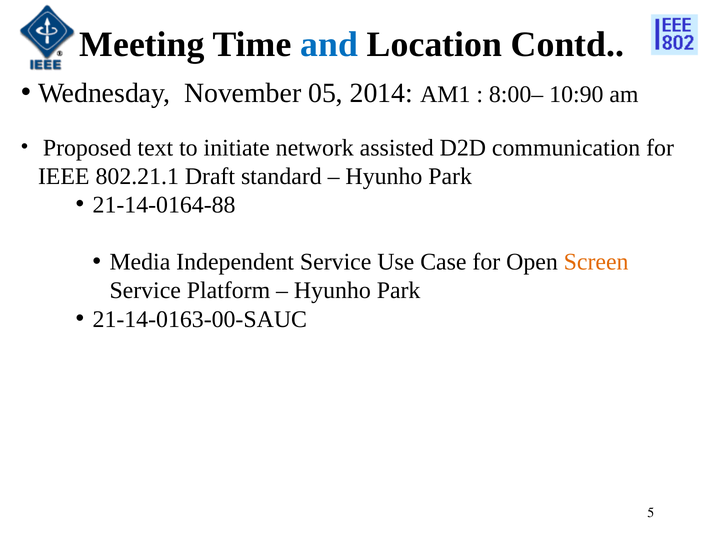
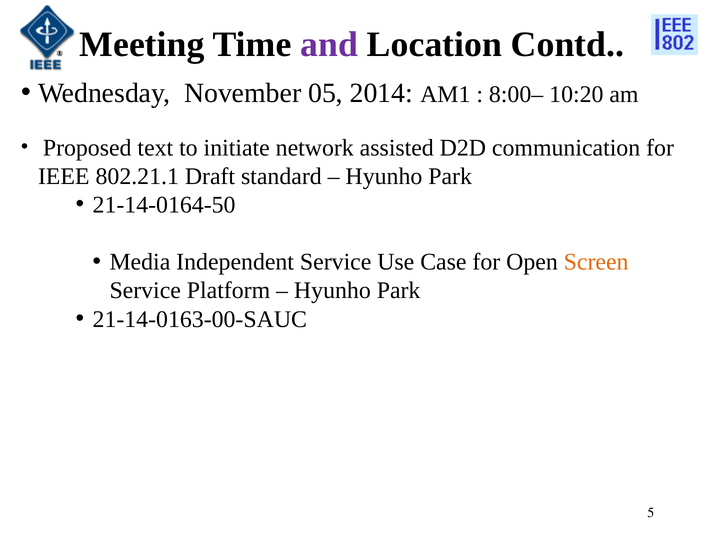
and colour: blue -> purple
10:90: 10:90 -> 10:20
21-14-0164-88: 21-14-0164-88 -> 21-14-0164-50
